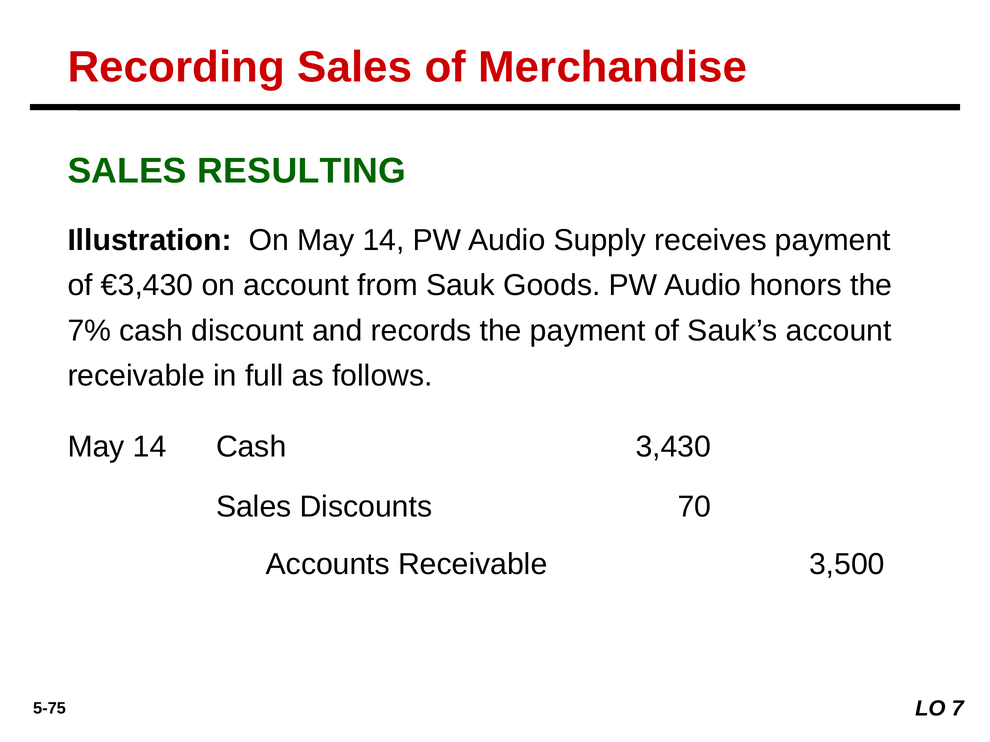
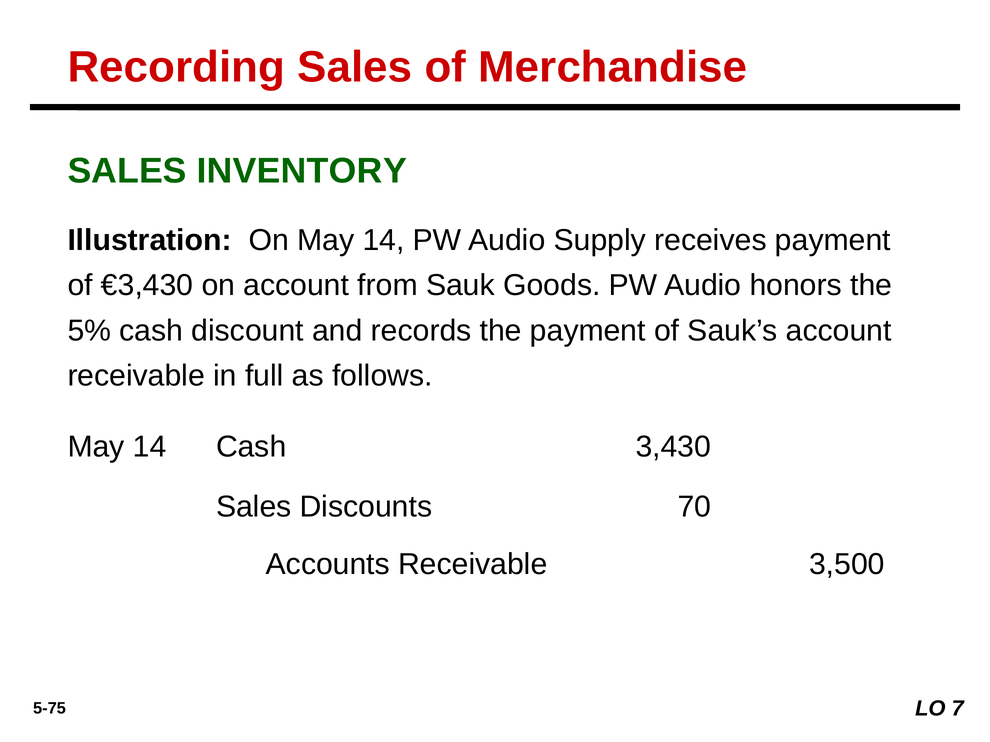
RESULTING: RESULTING -> INVENTORY
7%: 7% -> 5%
